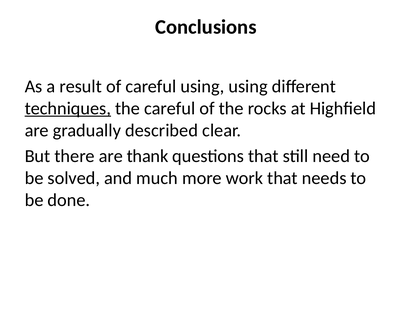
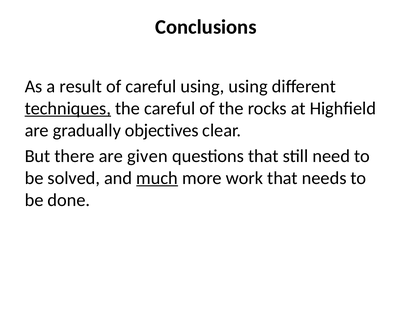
described: described -> objectives
thank: thank -> given
much underline: none -> present
